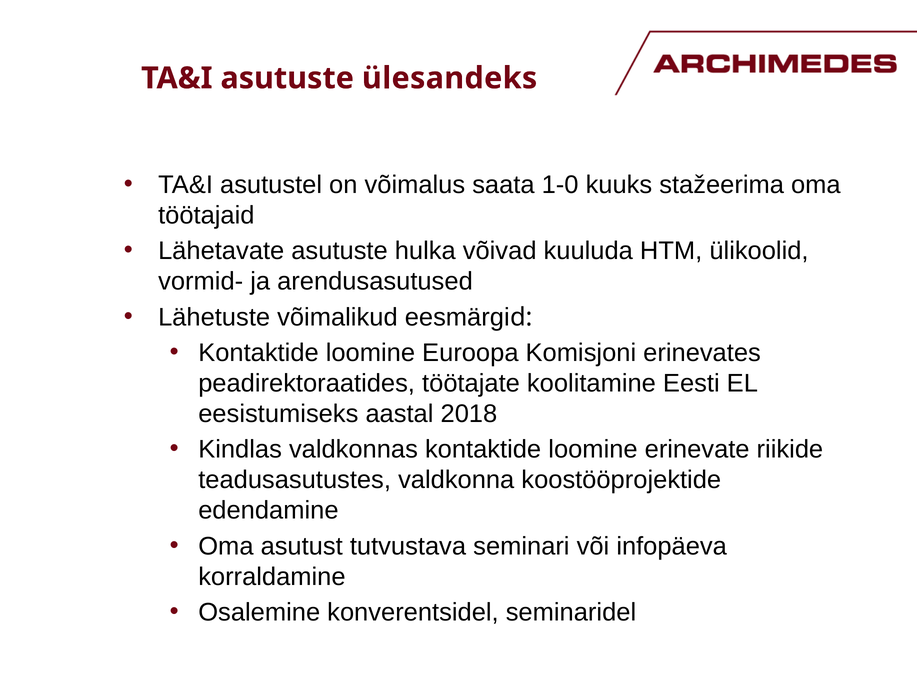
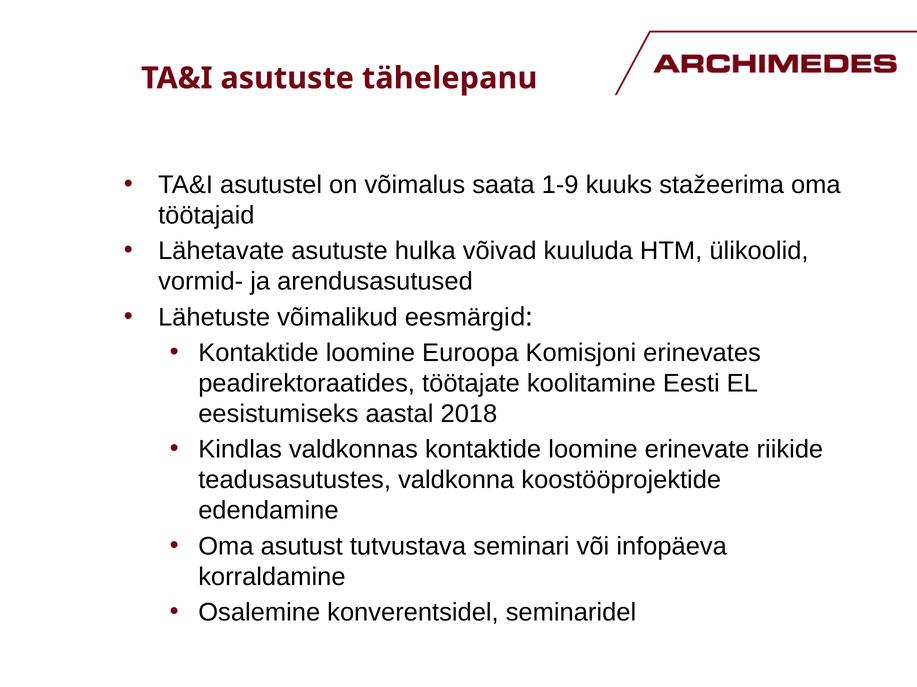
ülesandeks: ülesandeks -> tähelepanu
1-0: 1-0 -> 1-9
